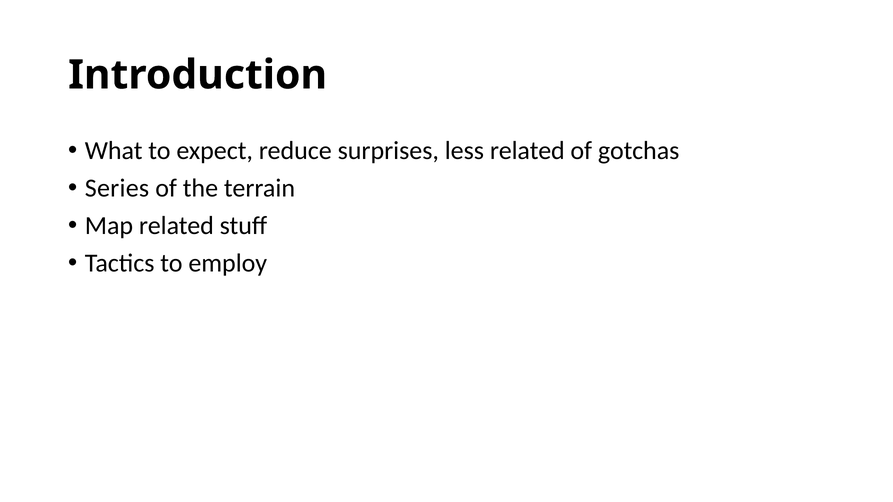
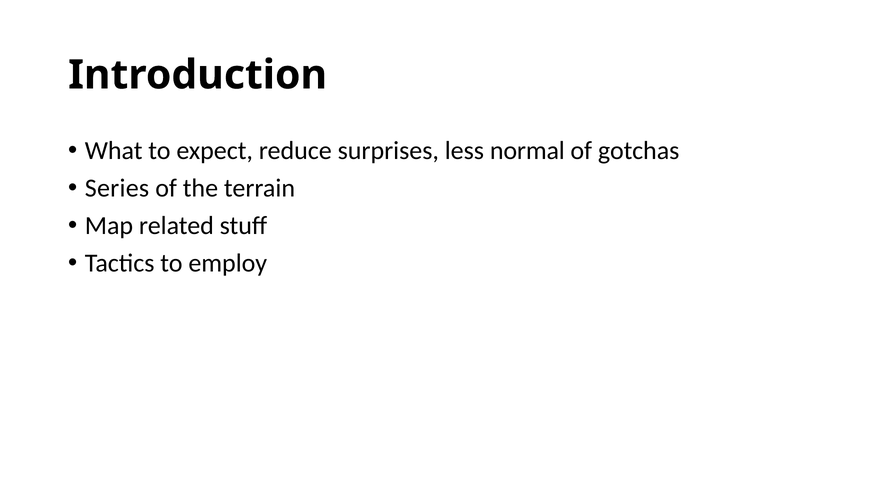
less related: related -> normal
